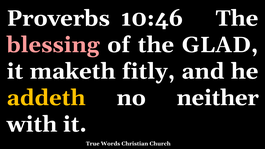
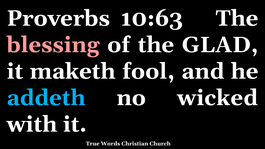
10:46: 10:46 -> 10:63
fitly: fitly -> fool
addeth colour: yellow -> light blue
neither: neither -> wicked
